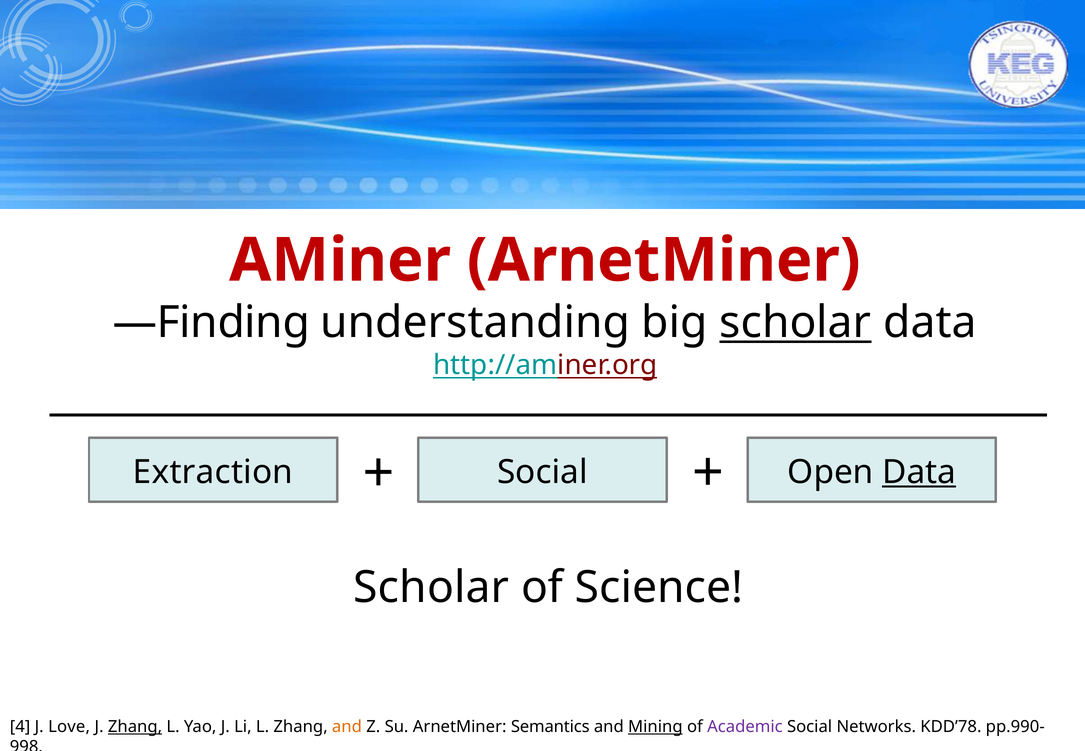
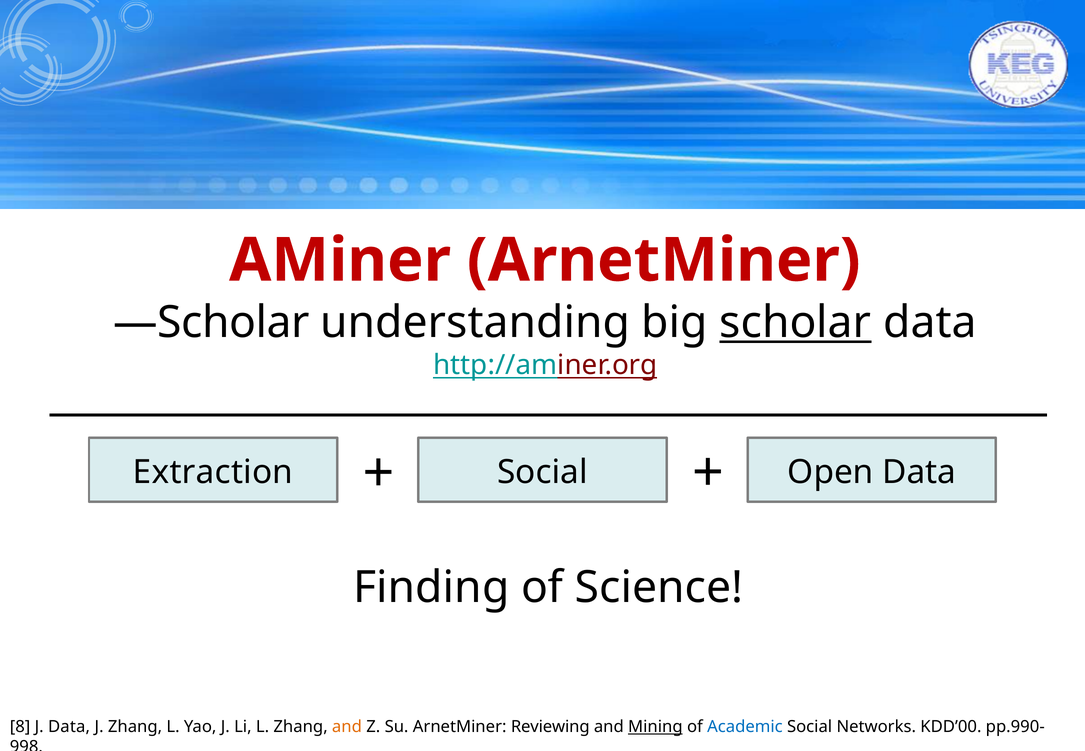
—Finding: —Finding -> —Scholar
Data at (919, 472) underline: present -> none
Scholar at (431, 588): Scholar -> Finding
4: 4 -> 8
Love at (69, 727): Love -> Data
Zhang at (135, 727) underline: present -> none
Semantics: Semantics -> Reviewing
Academic colour: purple -> blue
KDD’78: KDD’78 -> KDD’00
